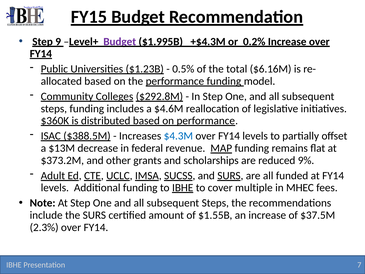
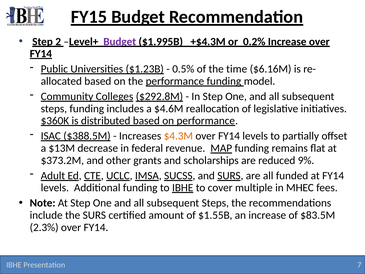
9: 9 -> 2
total: total -> time
$4.3M colour: blue -> orange
$37.5M: $37.5M -> $83.5M
